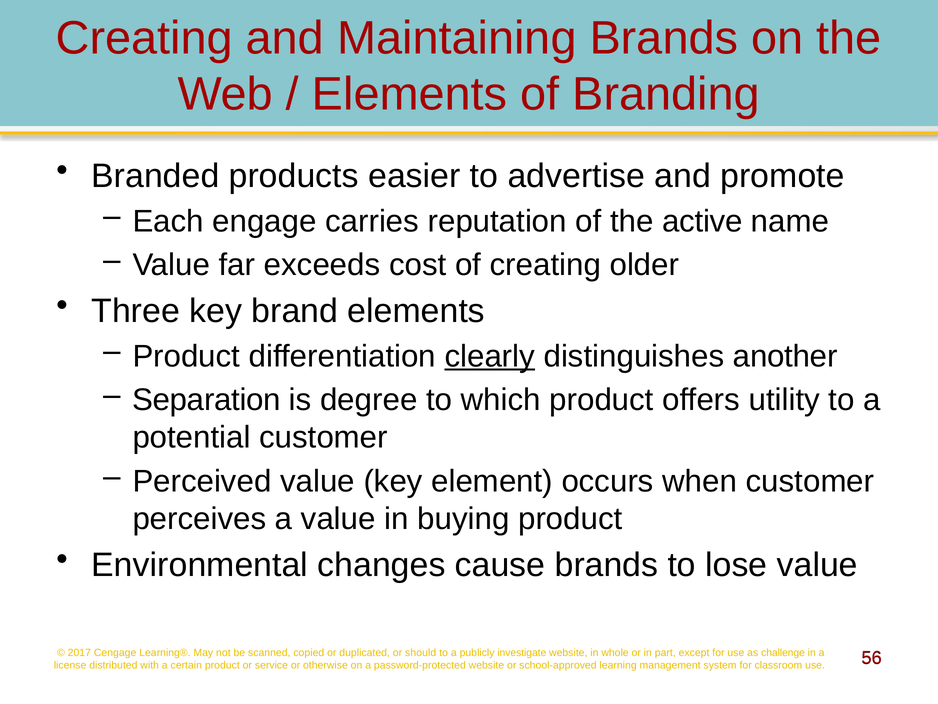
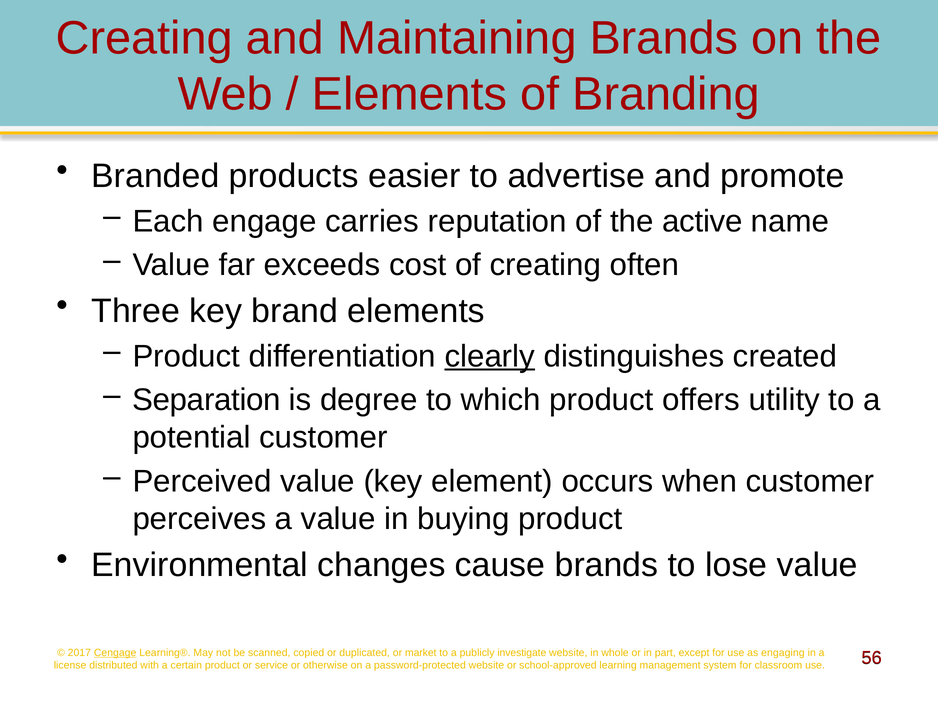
older: older -> often
another: another -> created
Cengage underline: none -> present
should: should -> market
challenge: challenge -> engaging
